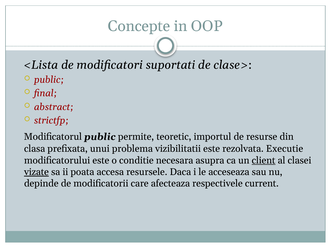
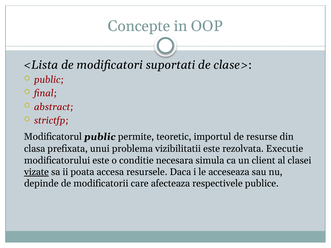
asupra: asupra -> simula
client underline: present -> none
current: current -> publice
